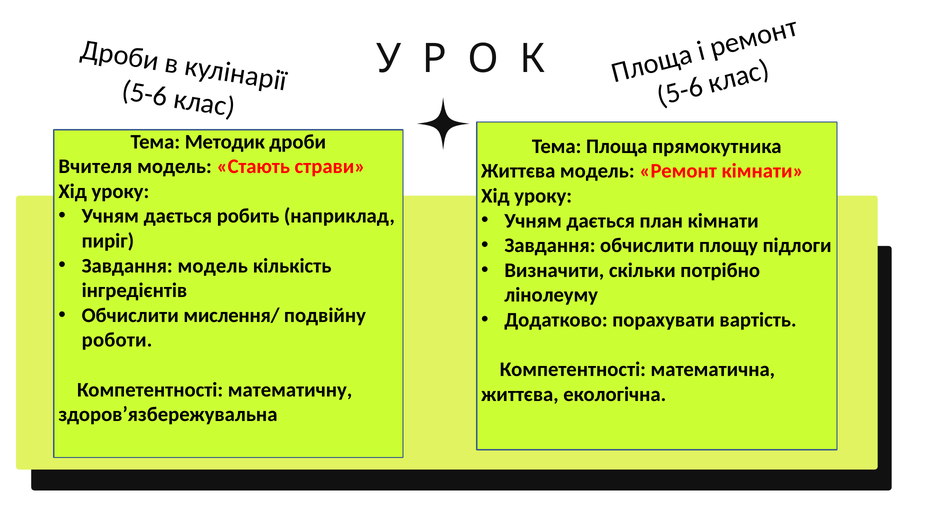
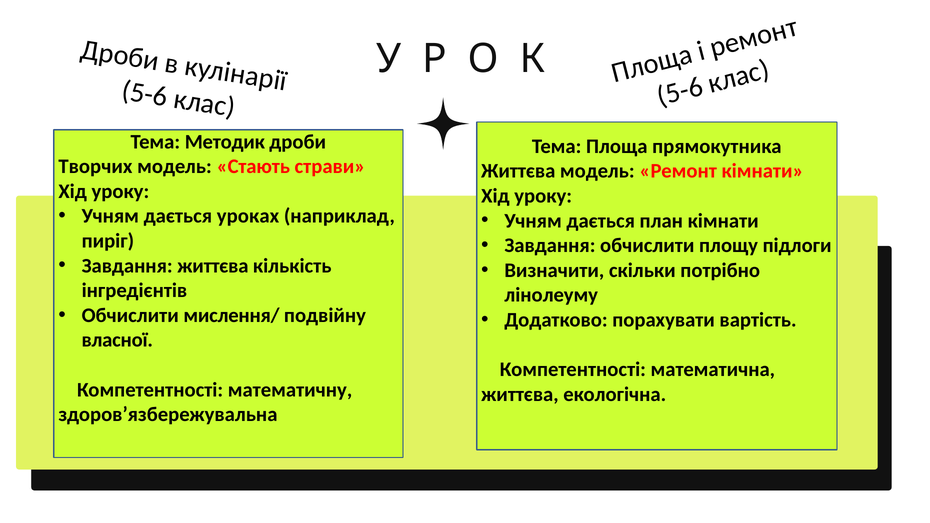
Вчителя: Вчителя -> Творчих
робить: робить -> уроках
Завдання модель: модель -> життєва
роботи: роботи -> власної
